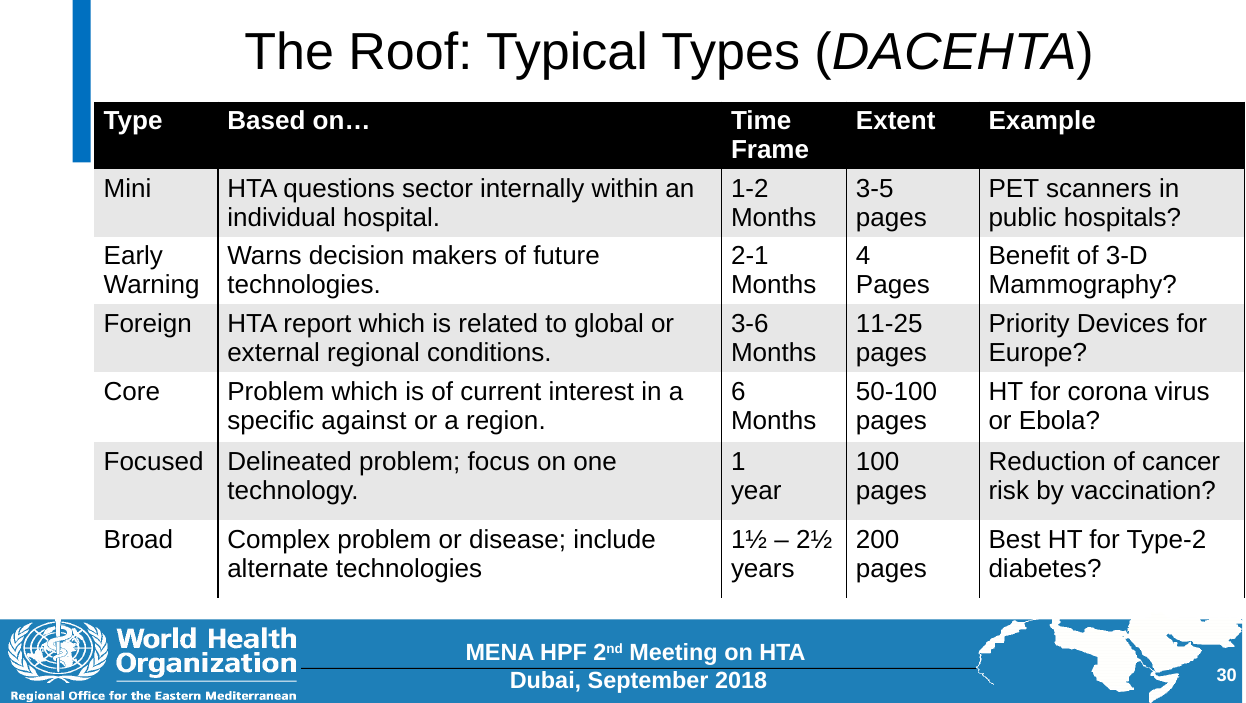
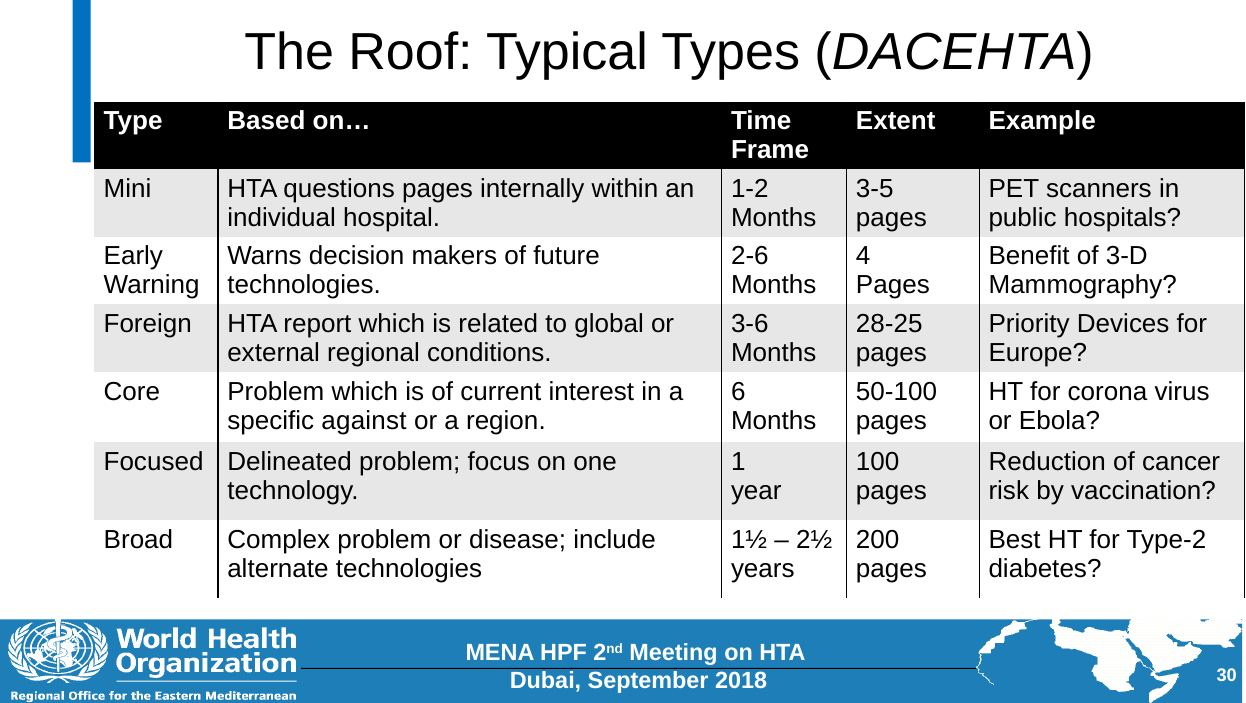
questions sector: sector -> pages
2-1: 2-1 -> 2-6
11-25: 11-25 -> 28-25
